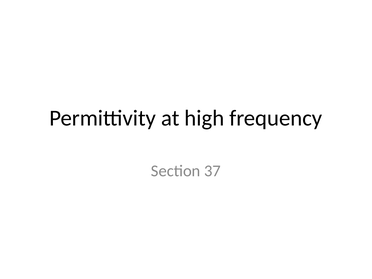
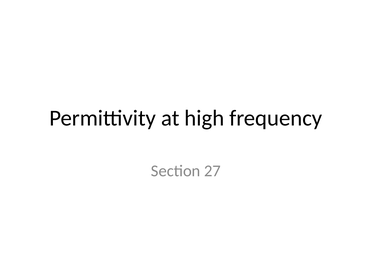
37: 37 -> 27
